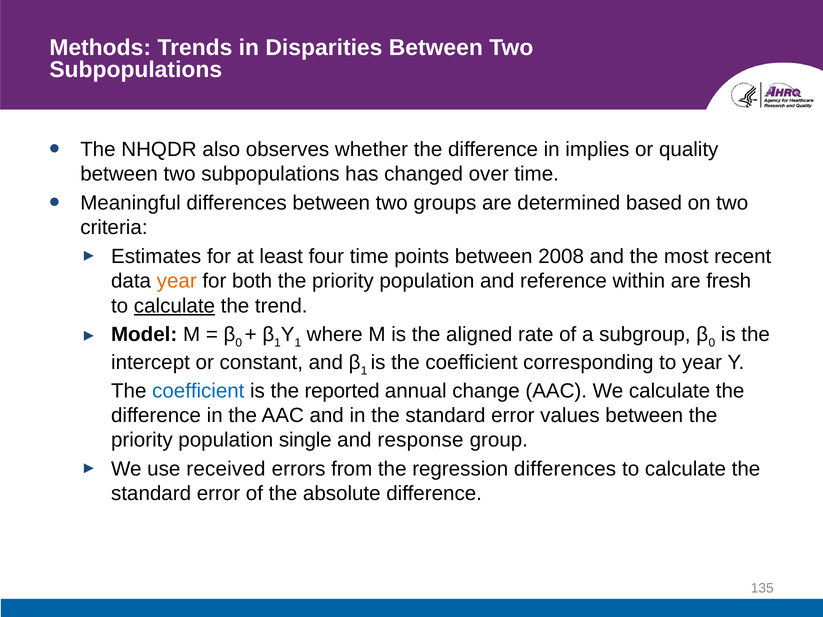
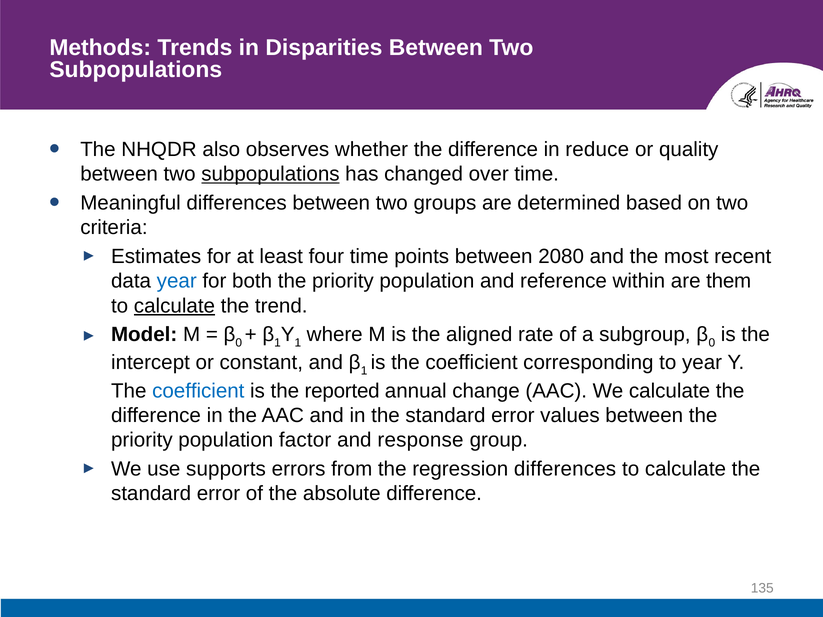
implies: implies -> reduce
subpopulations at (270, 174) underline: none -> present
2008: 2008 -> 2080
year at (177, 281) colour: orange -> blue
fresh: fresh -> them
single: single -> factor
received: received -> supports
